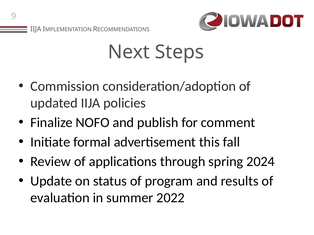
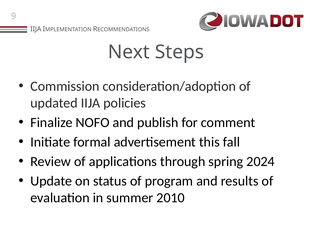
2022: 2022 -> 2010
